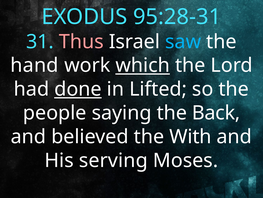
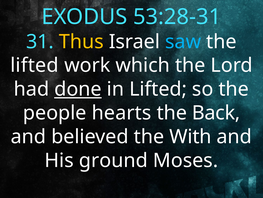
95:28-31: 95:28-31 -> 53:28-31
Thus colour: pink -> yellow
hand at (34, 65): hand -> lifted
which underline: present -> none
saying: saying -> hearts
serving: serving -> ground
